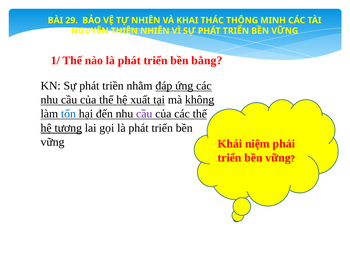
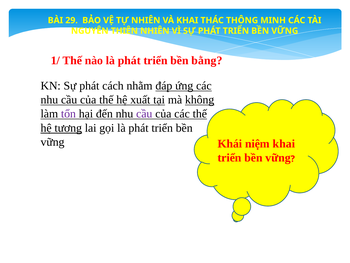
triền: triền -> cách
tổn colour: blue -> purple
niệm phải: phải -> khai
